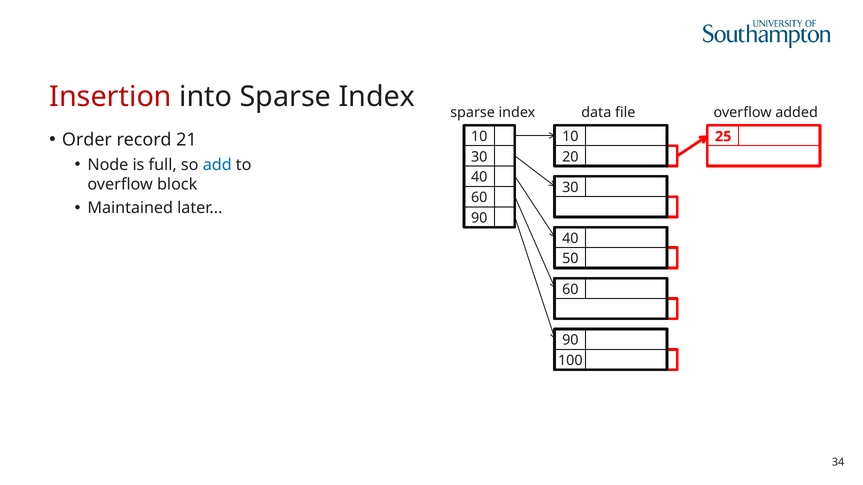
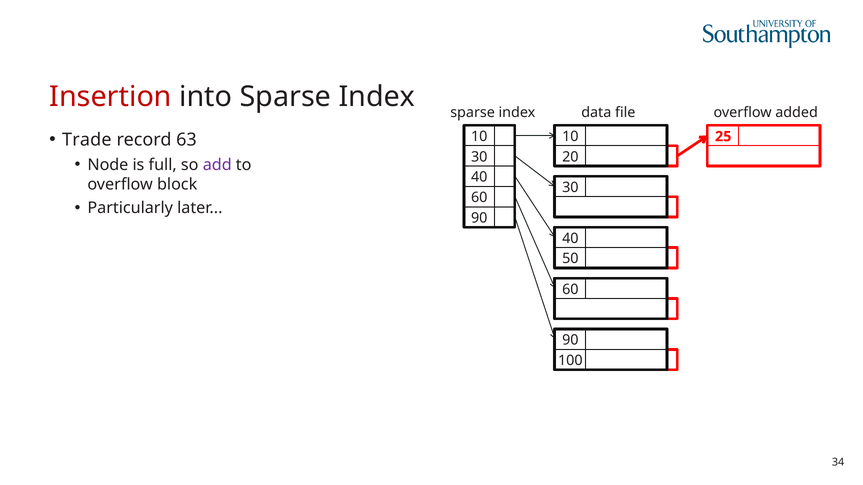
Order: Order -> Trade
21: 21 -> 63
add colour: blue -> purple
Maintained: Maintained -> Particularly
